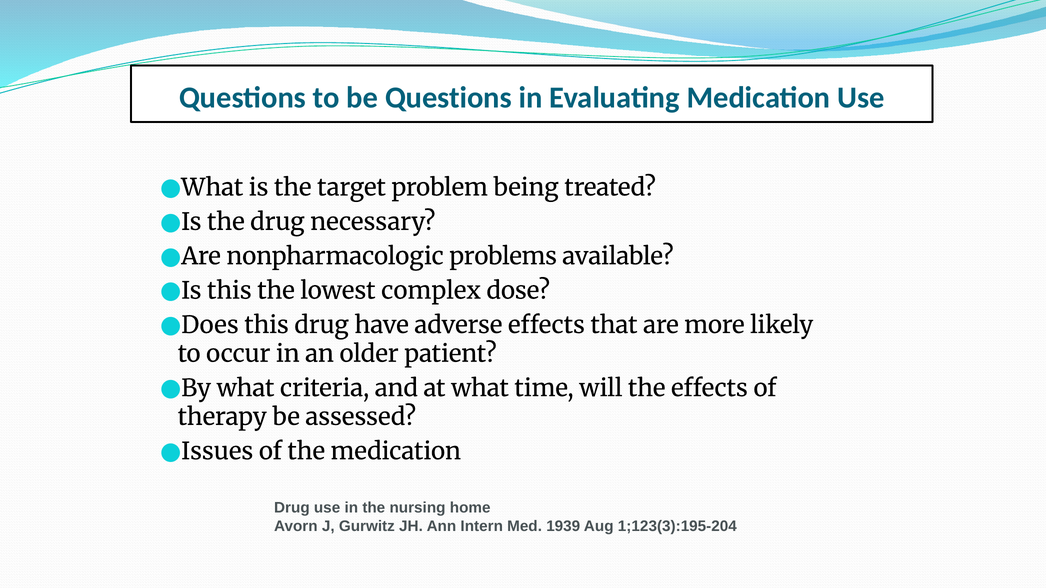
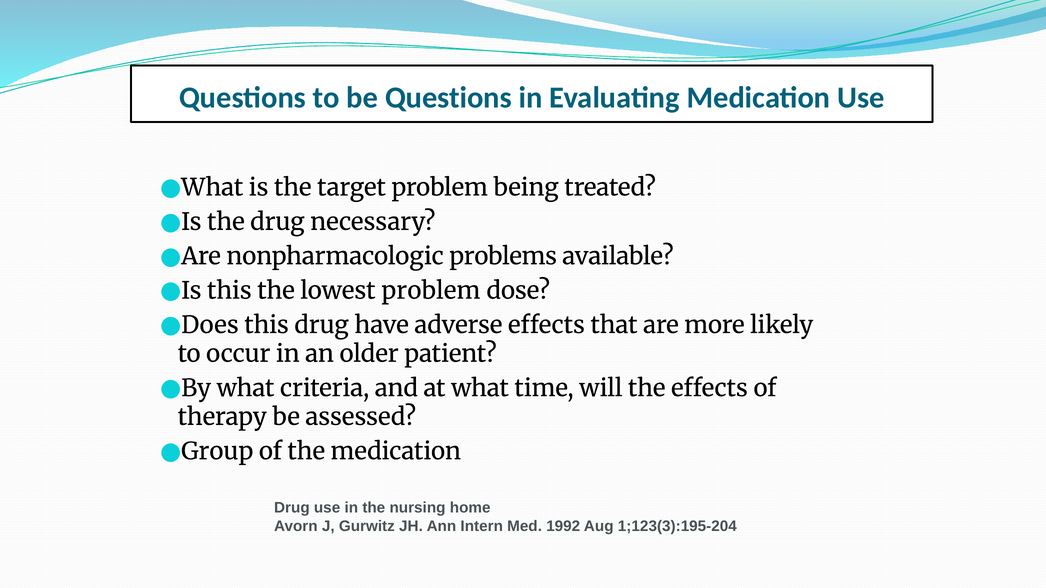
lowest complex: complex -> problem
Issues: Issues -> Group
1939: 1939 -> 1992
